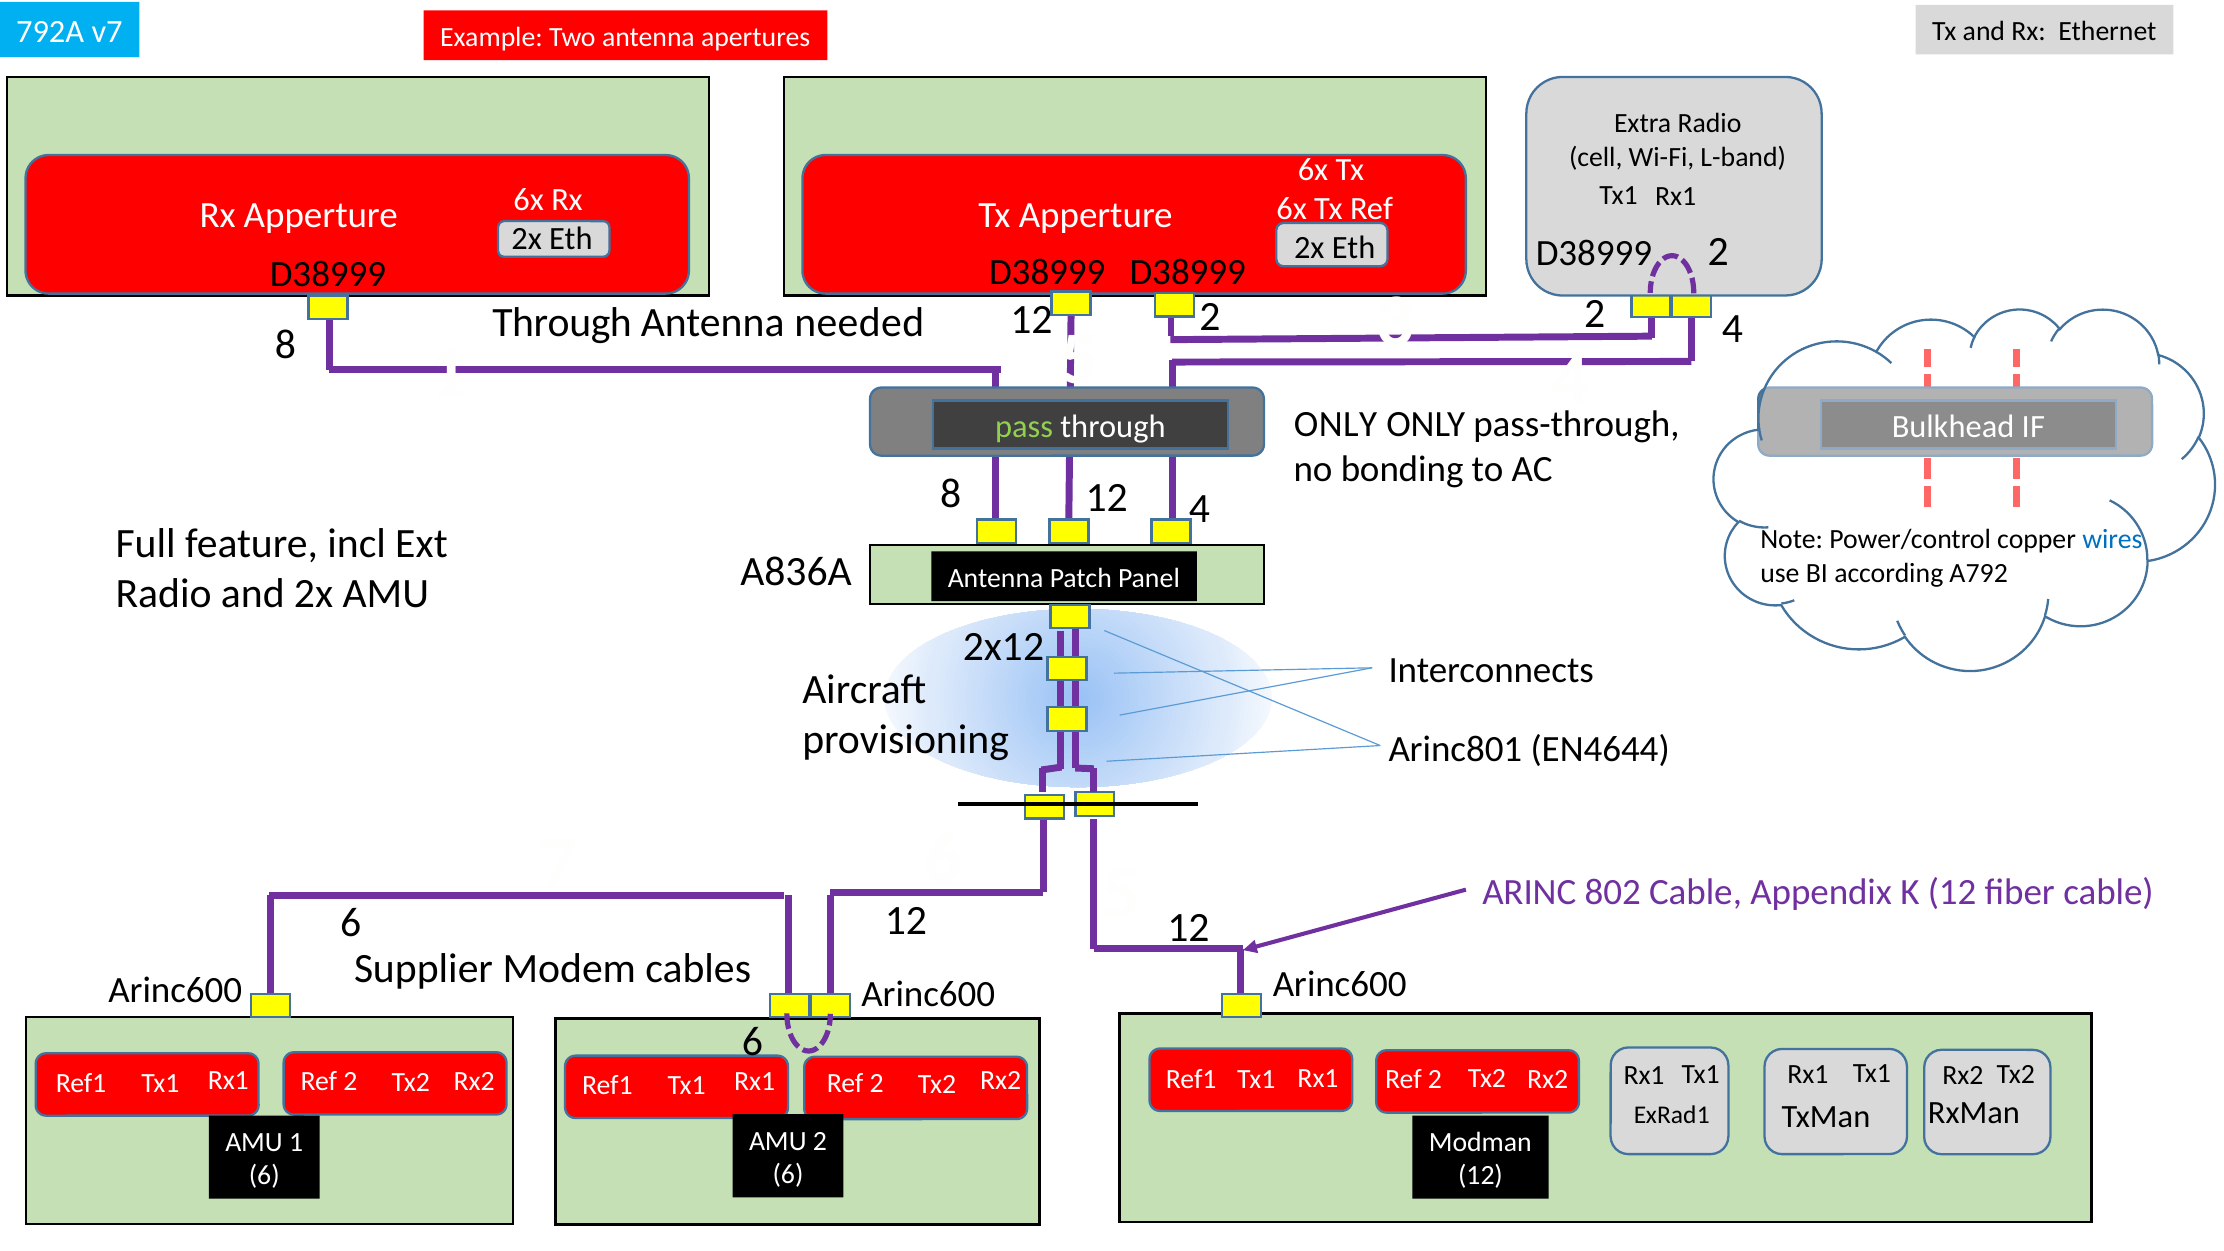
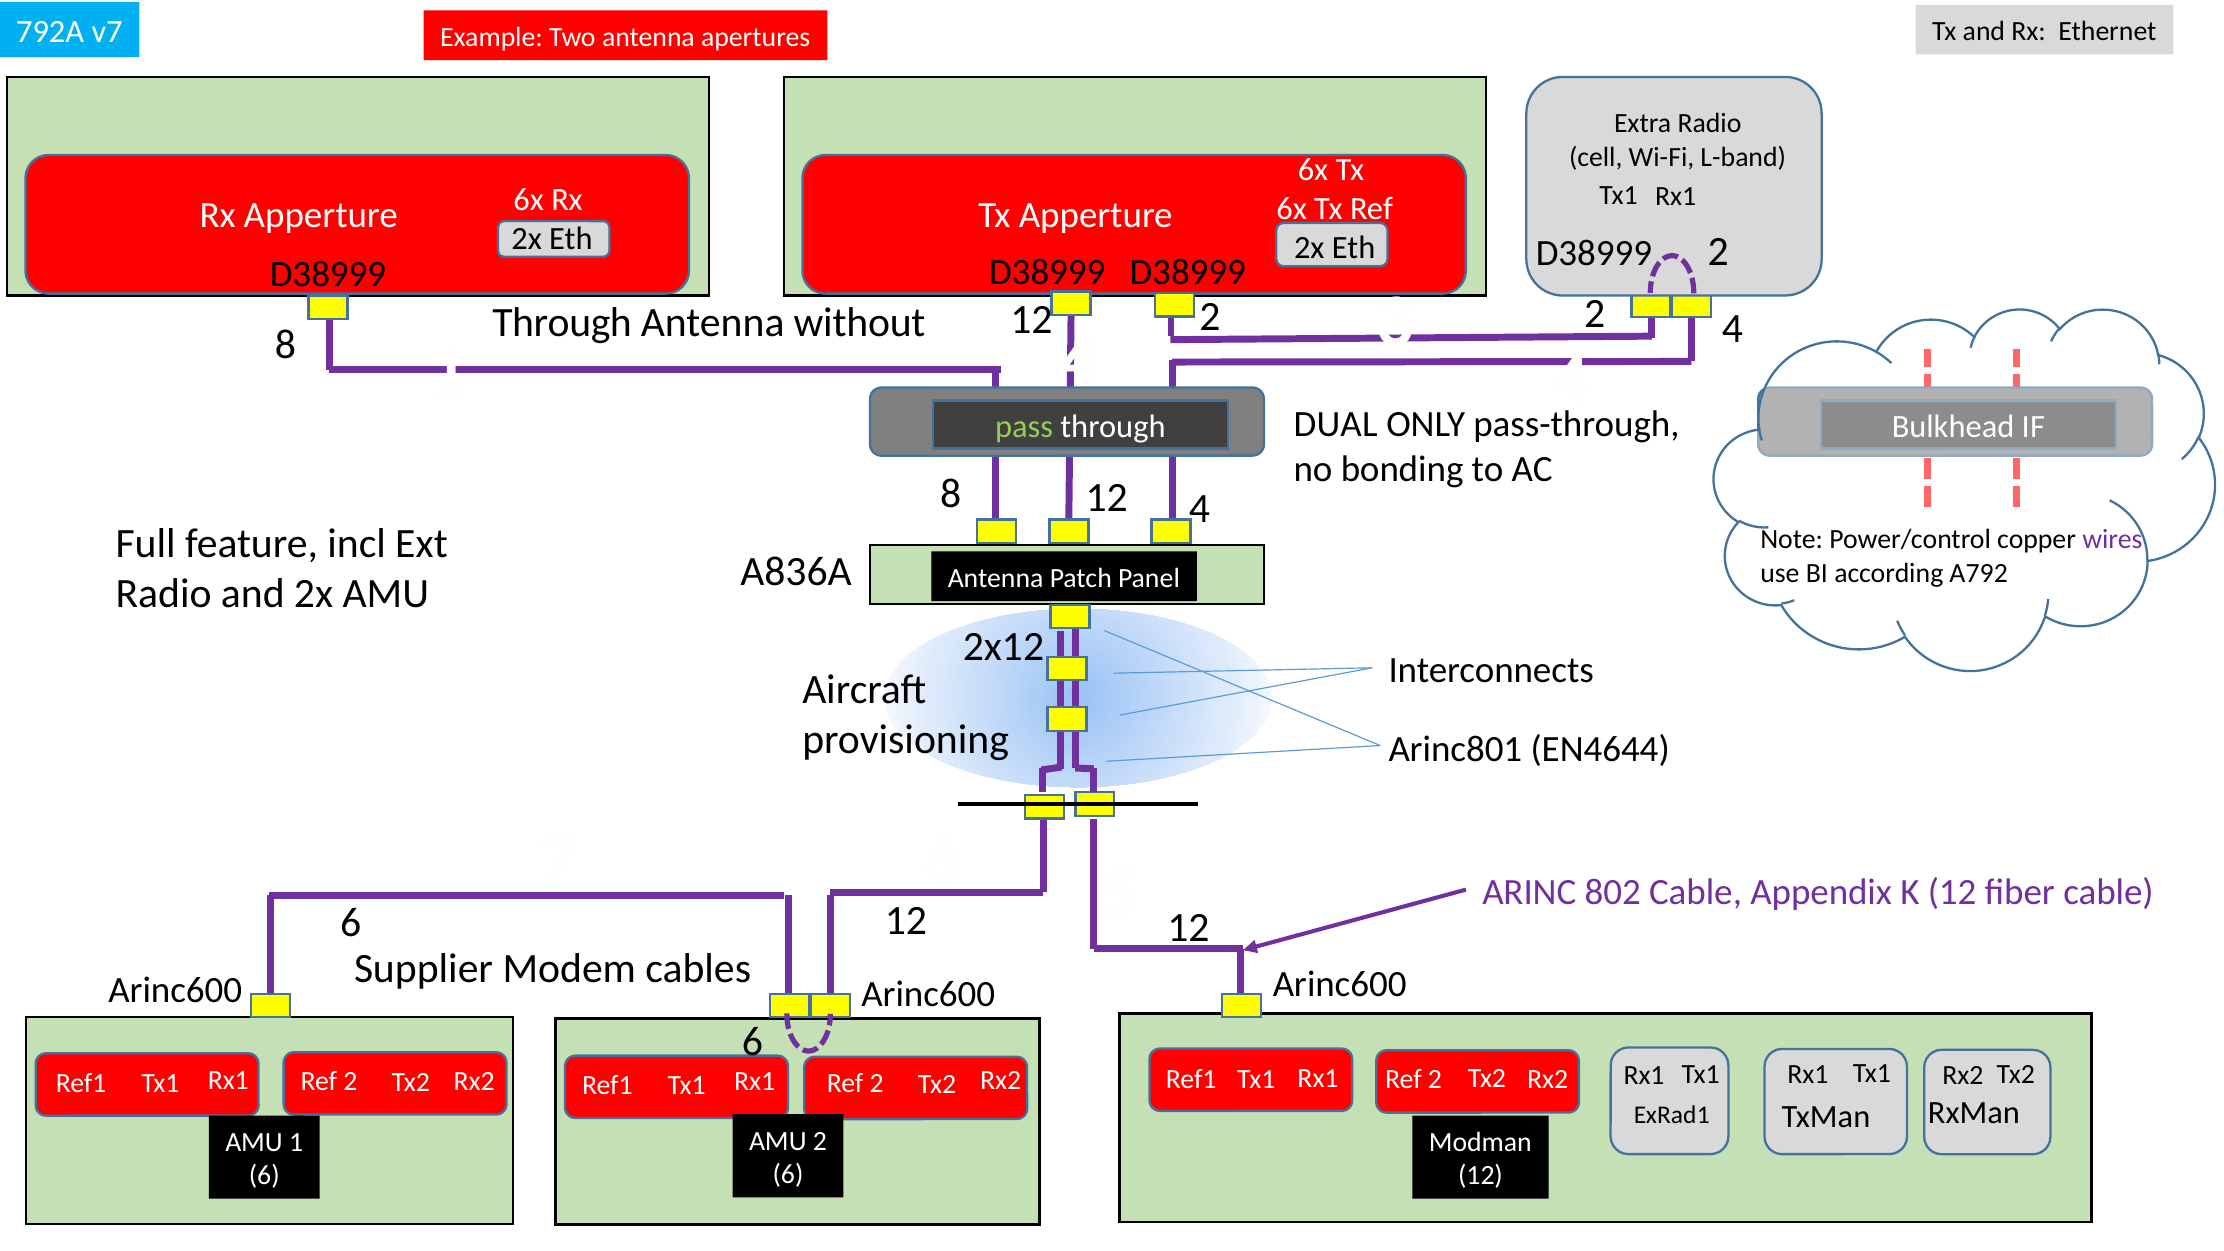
needed: needed -> without
1 5: 5 -> 4
ONLY at (1336, 425): ONLY -> DUAL
wires colour: blue -> purple
